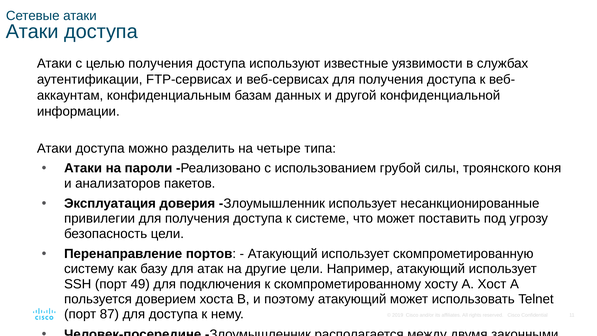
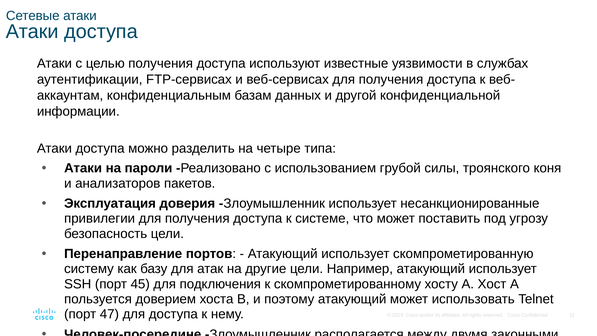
49: 49 -> 45
87: 87 -> 47
